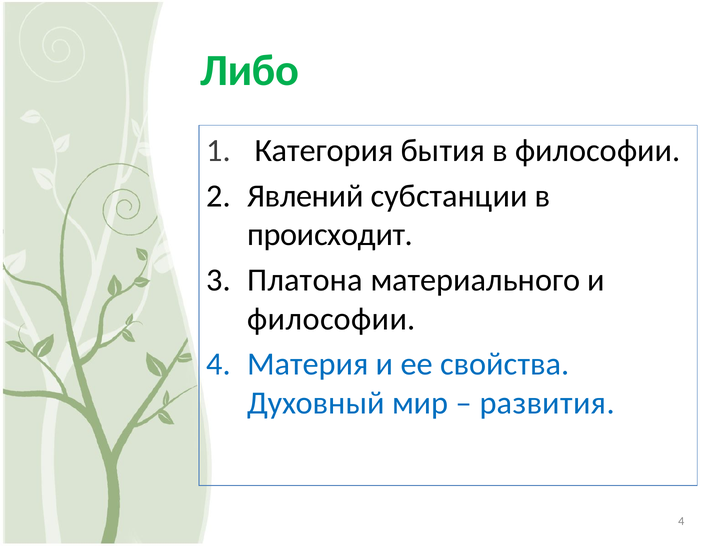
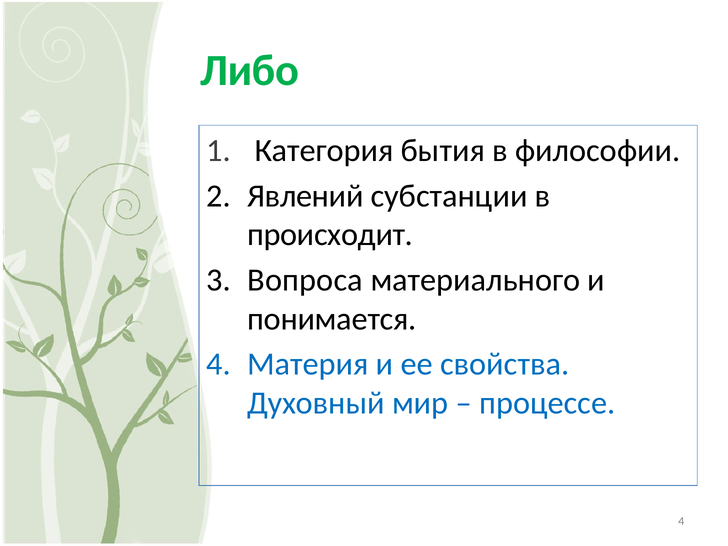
Платона: Платона -> Вопроса
философии at (332, 319): философии -> понимается
развития: развития -> процессе
